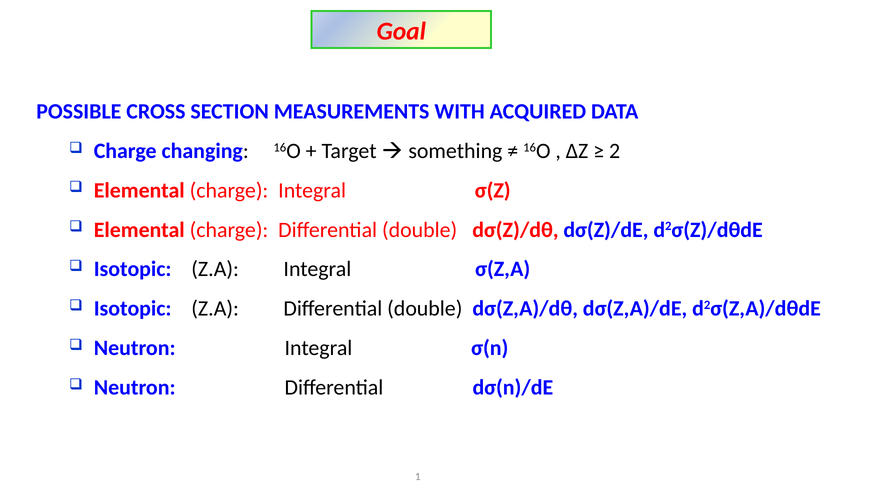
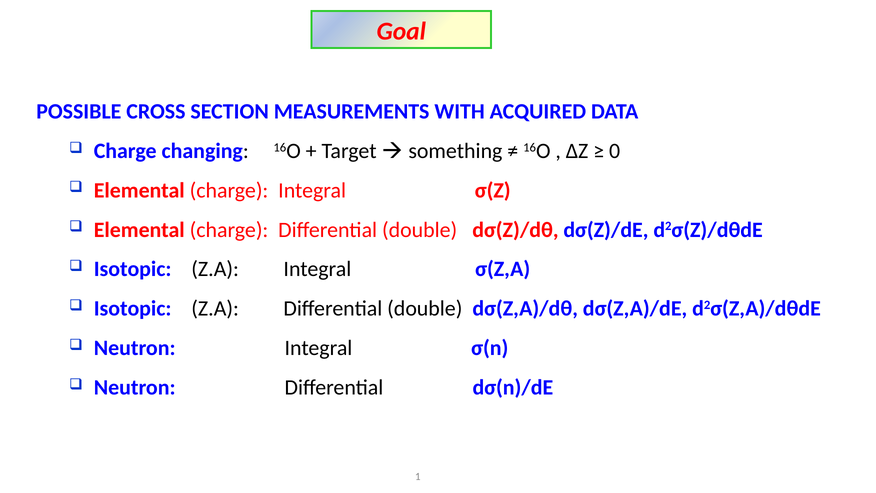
2: 2 -> 0
